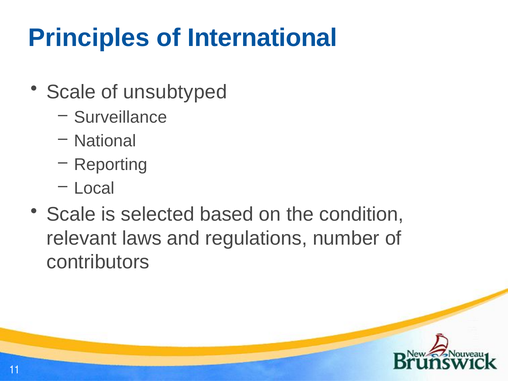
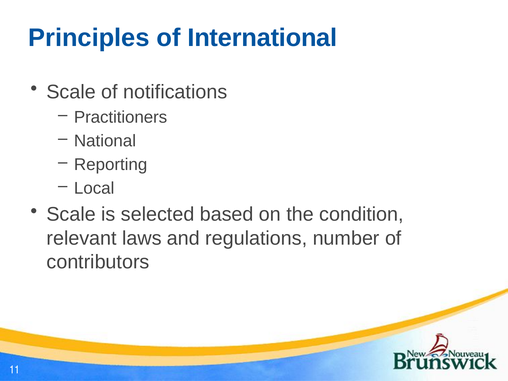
unsubtyped: unsubtyped -> notifications
Surveillance: Surveillance -> Practitioners
